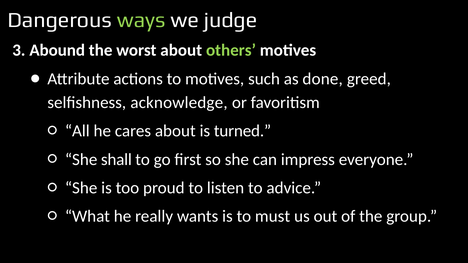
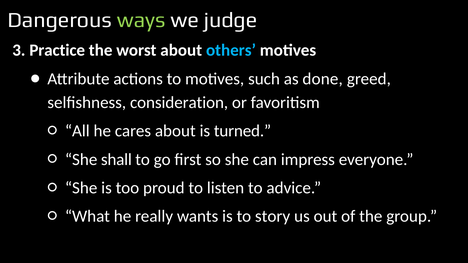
Abound: Abound -> Practice
others colour: light green -> light blue
acknowledge: acknowledge -> consideration
must: must -> story
